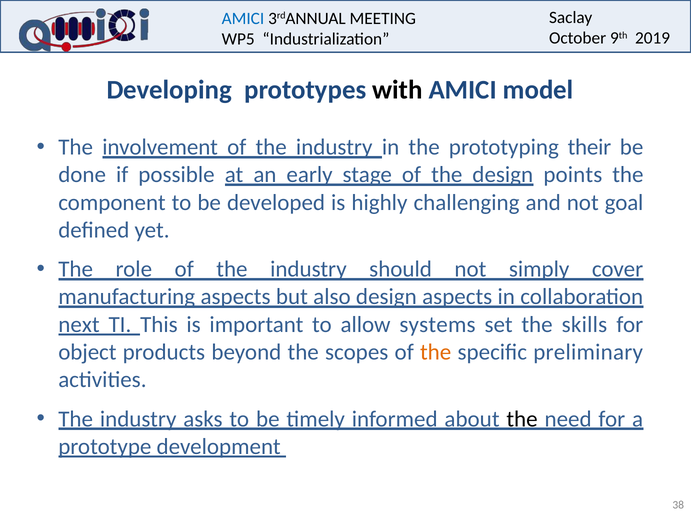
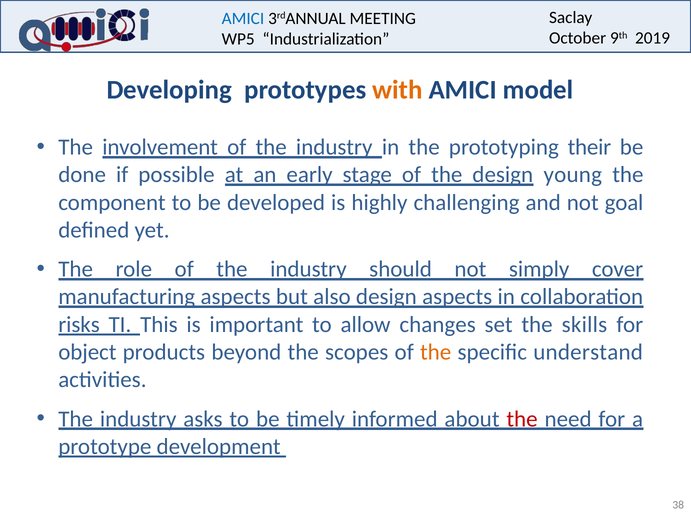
with colour: black -> orange
points: points -> young
next: next -> risks
systems: systems -> changes
preliminary: preliminary -> understand
the at (522, 419) colour: black -> red
